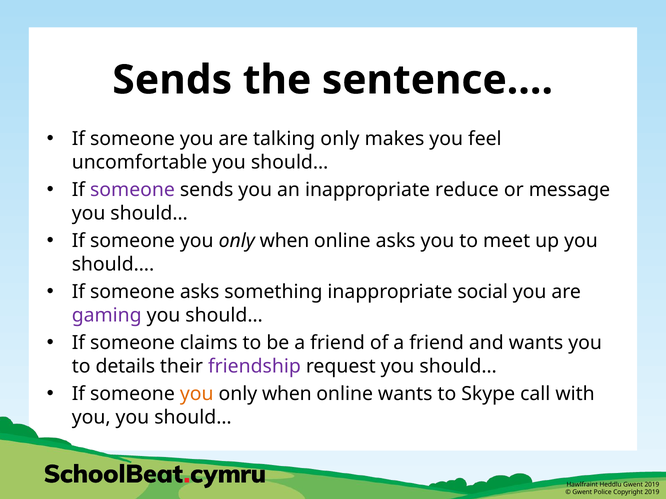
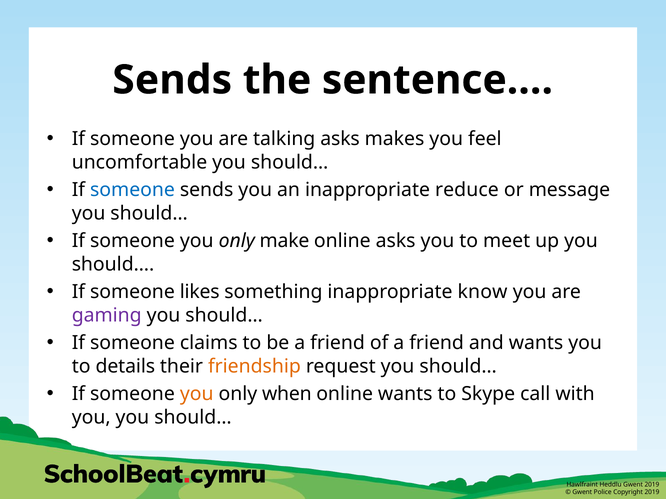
talking only: only -> asks
someone at (132, 190) colour: purple -> blue
when at (285, 241): when -> make
someone asks: asks -> likes
social: social -> know
friendship colour: purple -> orange
